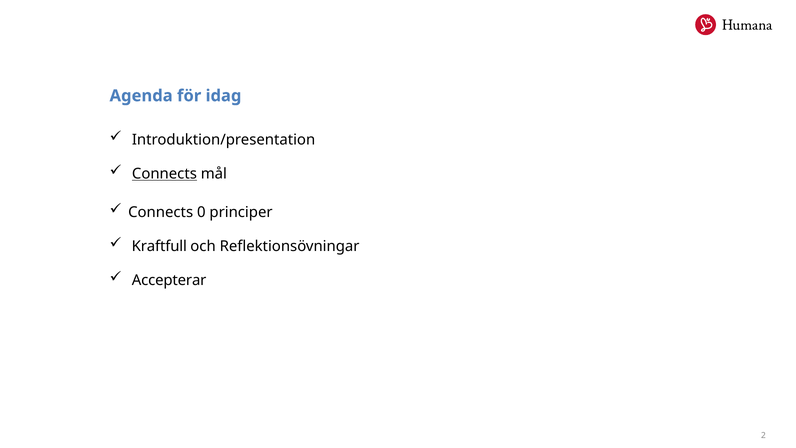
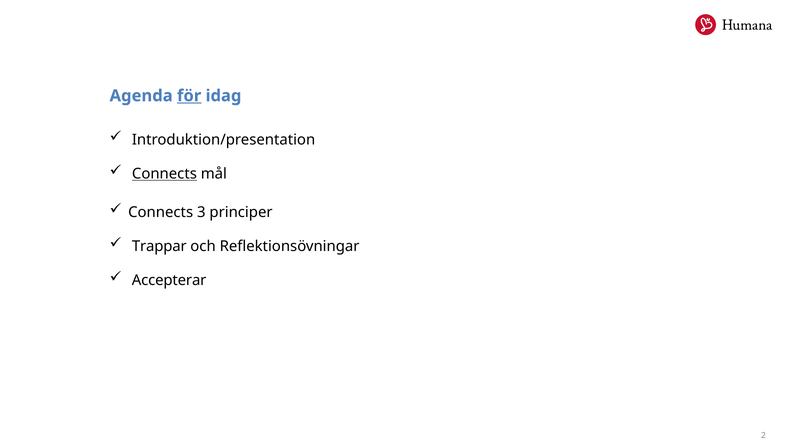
för underline: none -> present
0: 0 -> 3
Kraftfull: Kraftfull -> Trappar
